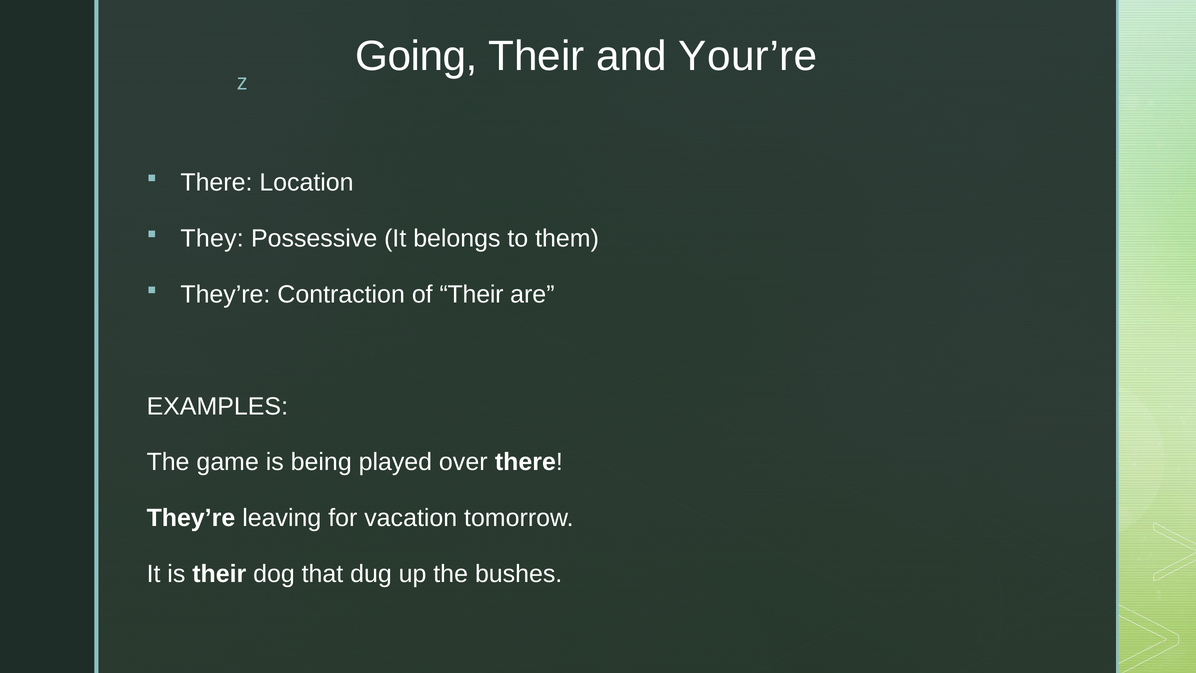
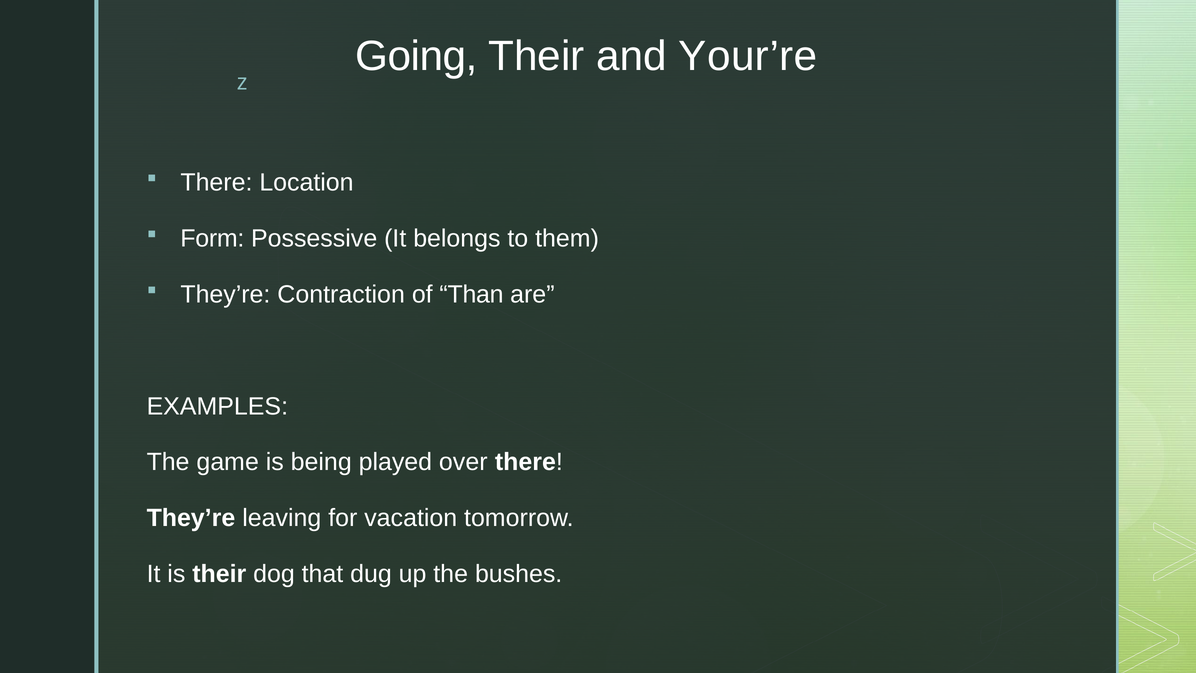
They: They -> Form
of Their: Their -> Than
